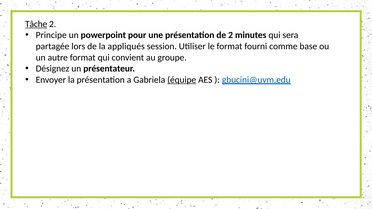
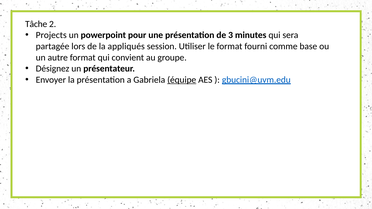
Tâche underline: present -> none
Principe: Principe -> Projects
de 2: 2 -> 3
